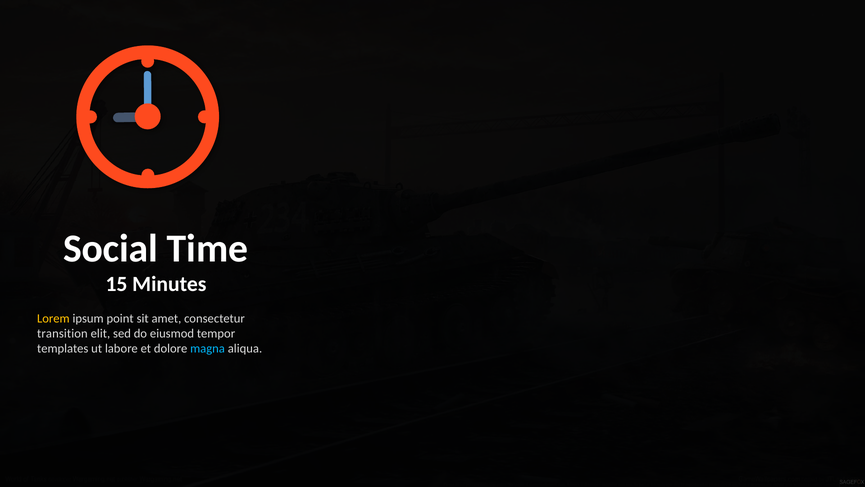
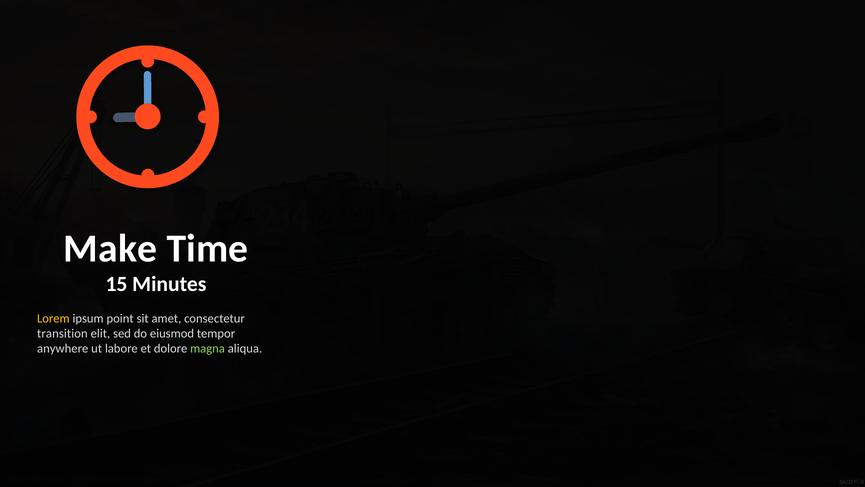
Social: Social -> Make
templates: templates -> anywhere
magna colour: light blue -> light green
